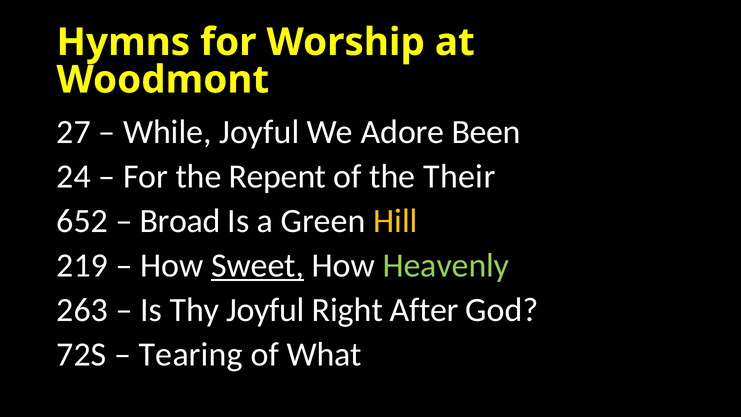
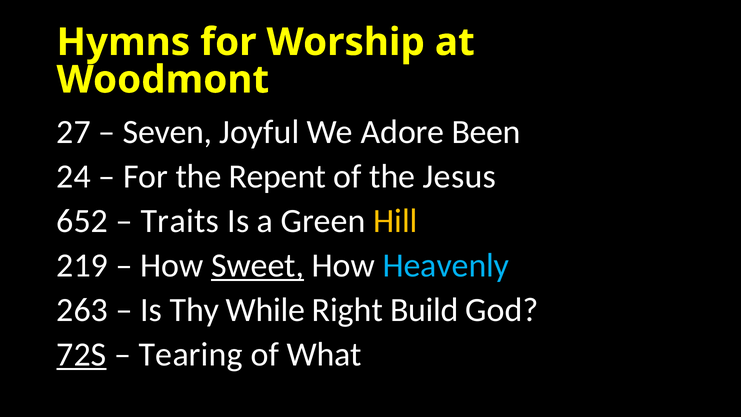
While: While -> Seven
Their: Their -> Jesus
Broad: Broad -> Traits
Heavenly colour: light green -> light blue
Thy Joyful: Joyful -> While
After: After -> Build
72S underline: none -> present
